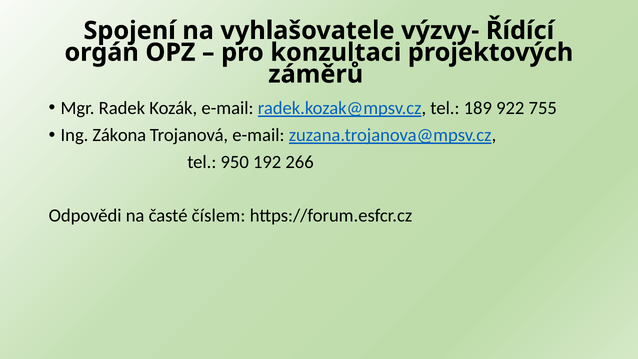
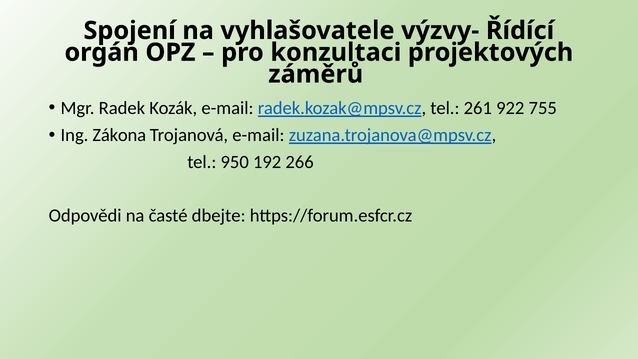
189: 189 -> 261
číslem: číslem -> dbejte
